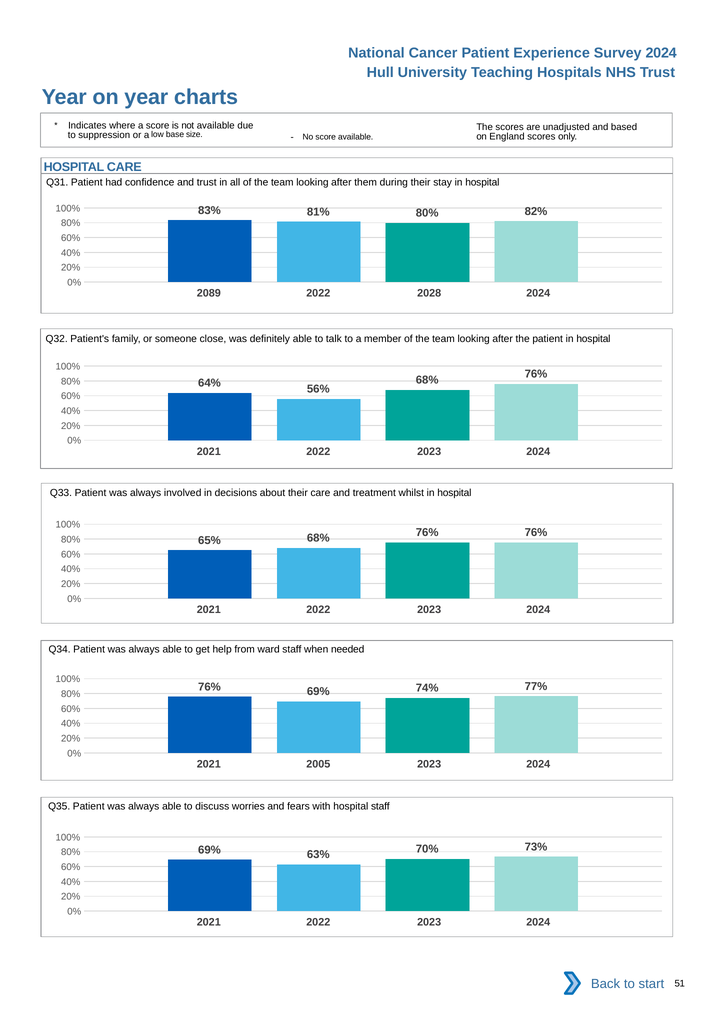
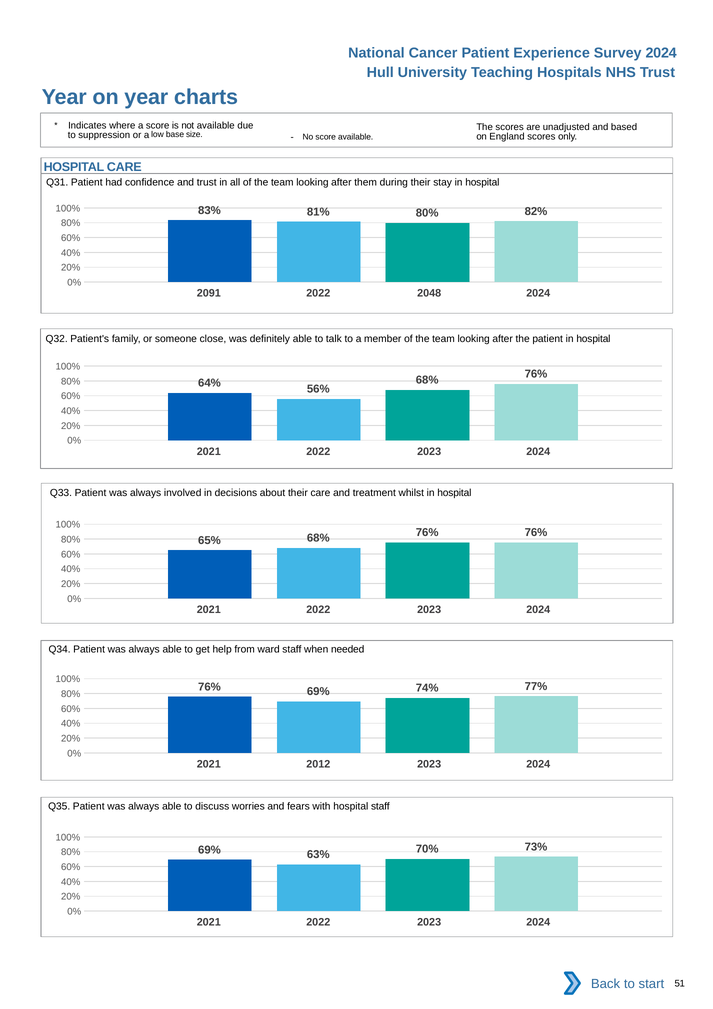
2089: 2089 -> 2091
2028: 2028 -> 2048
2005: 2005 -> 2012
